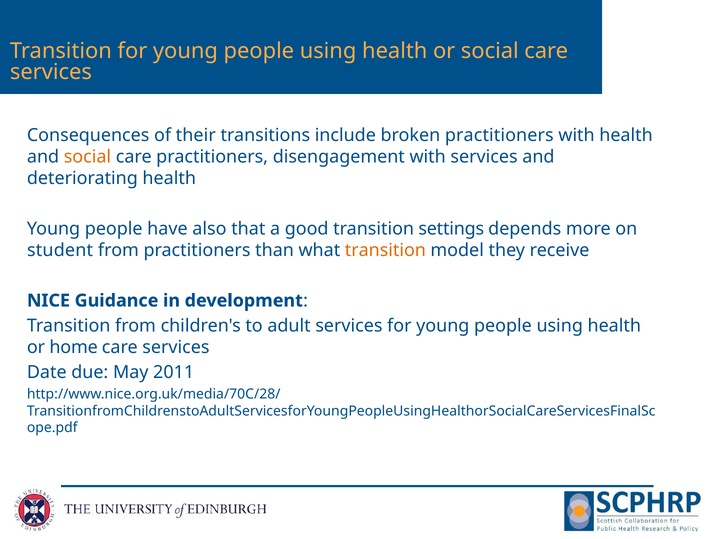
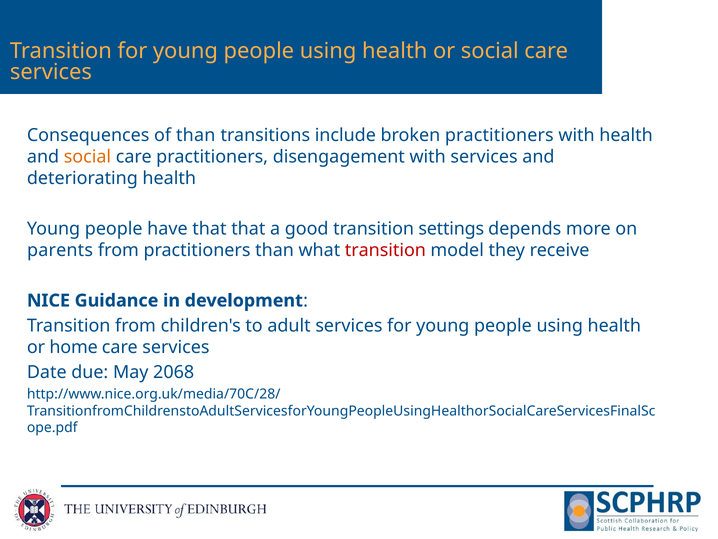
of their: their -> than
have also: also -> that
student: student -> parents
transition at (385, 250) colour: orange -> red
2011: 2011 -> 2068
